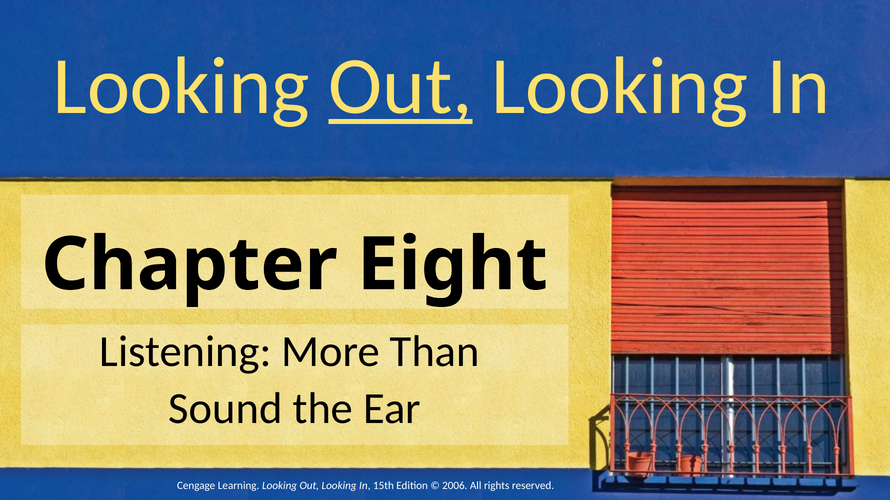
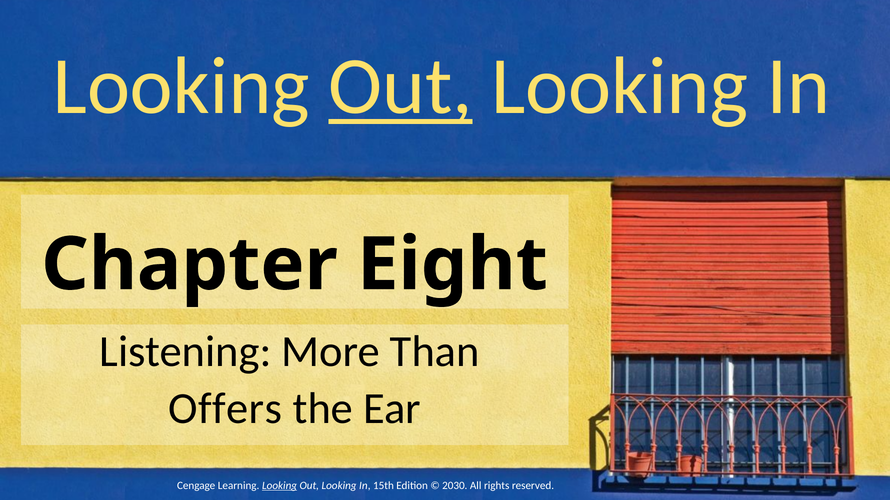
Sound: Sound -> Offers
Looking at (280, 486) underline: none -> present
2006: 2006 -> 2030
